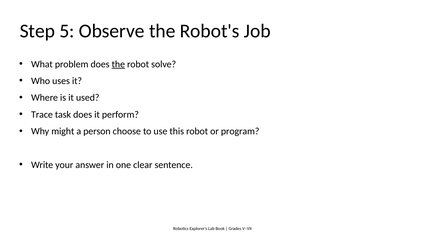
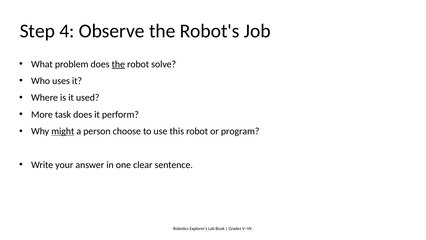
5: 5 -> 4
Trace: Trace -> More
might underline: none -> present
